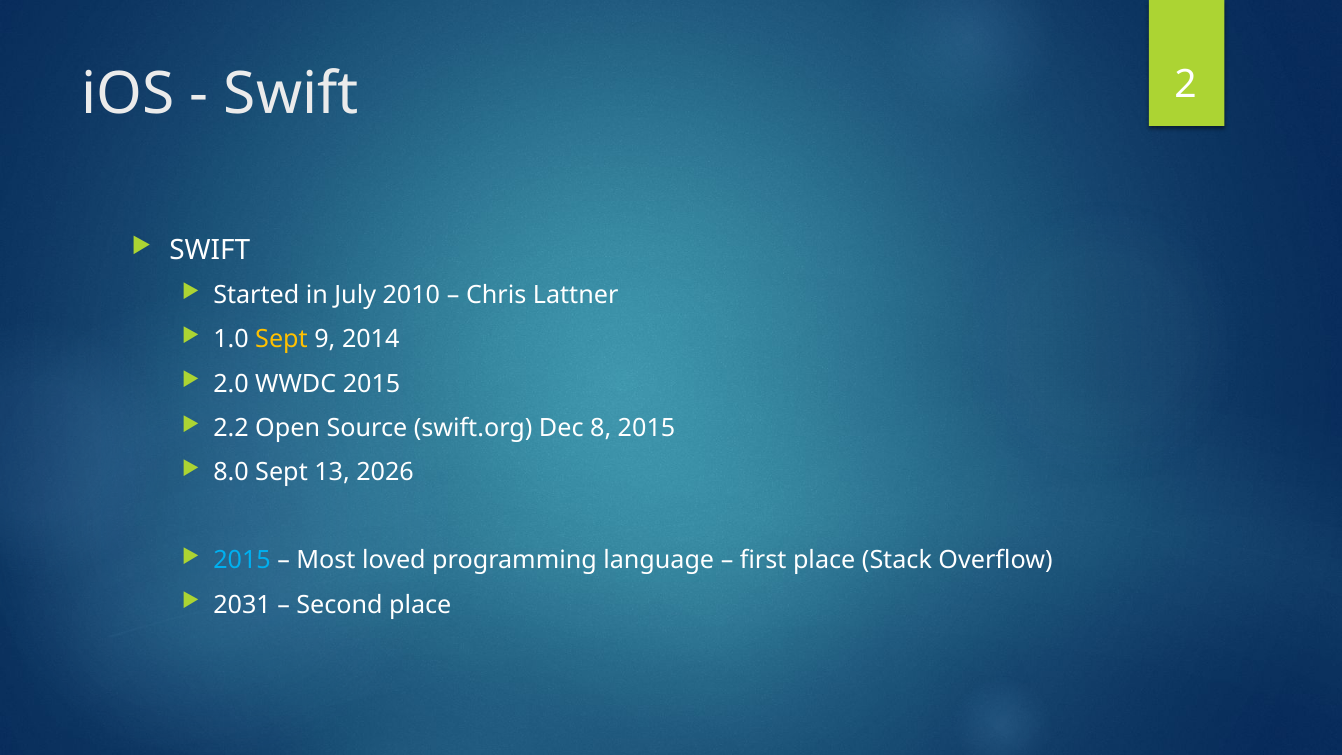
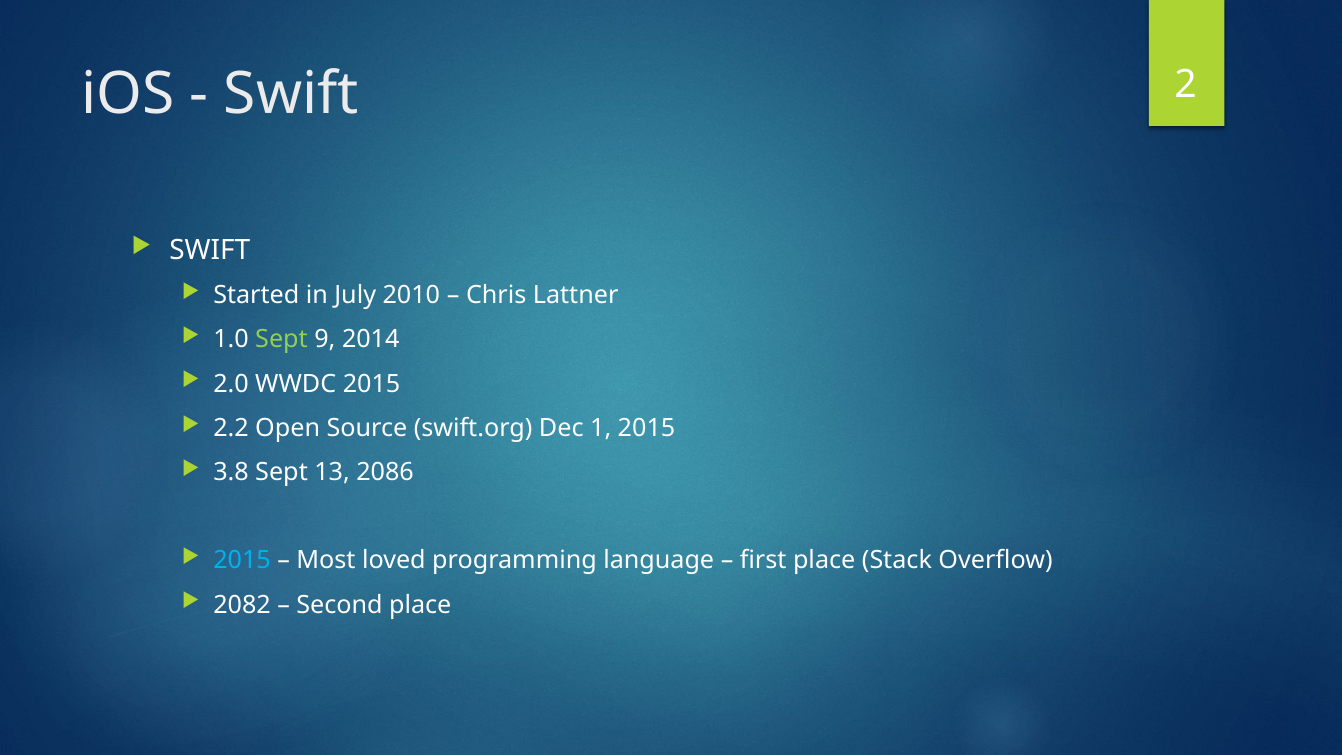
Sept at (282, 340) colour: yellow -> light green
8: 8 -> 1
8.0: 8.0 -> 3.8
2026: 2026 -> 2086
2031: 2031 -> 2082
